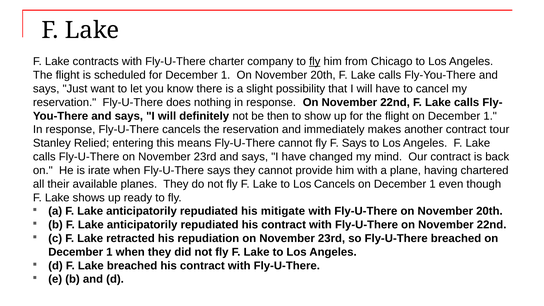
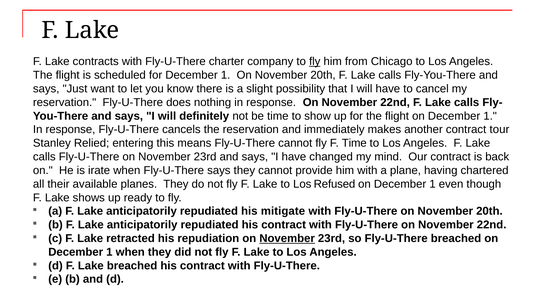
be then: then -> time
F Says: Says -> Time
Los Cancels: Cancels -> Refused
November at (287, 238) underline: none -> present
